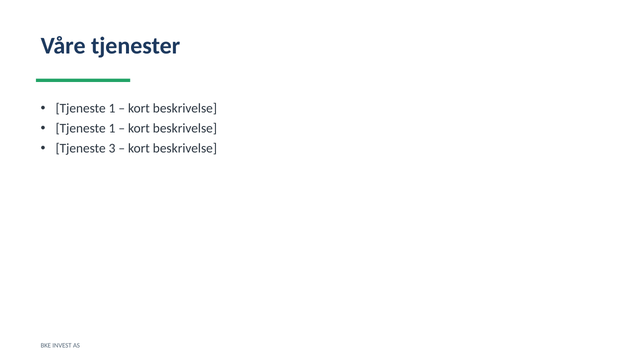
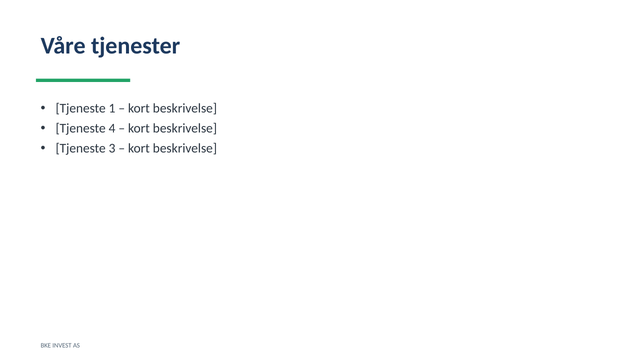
1 at (112, 128): 1 -> 4
